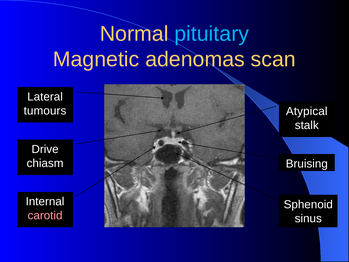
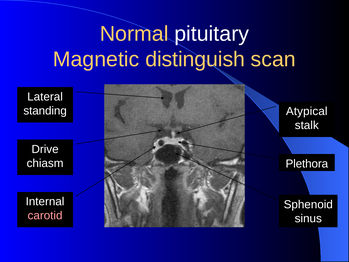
pituitary colour: light blue -> white
adenomas: adenomas -> distinguish
tumours: tumours -> standing
Bruising: Bruising -> Plethora
